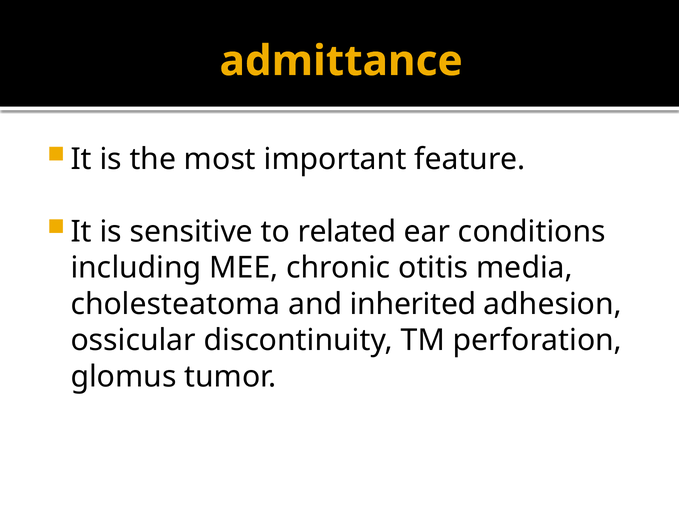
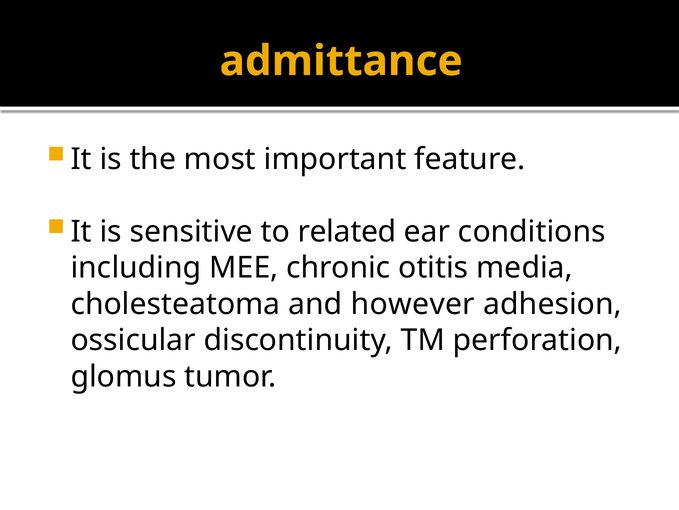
inherited: inherited -> however
